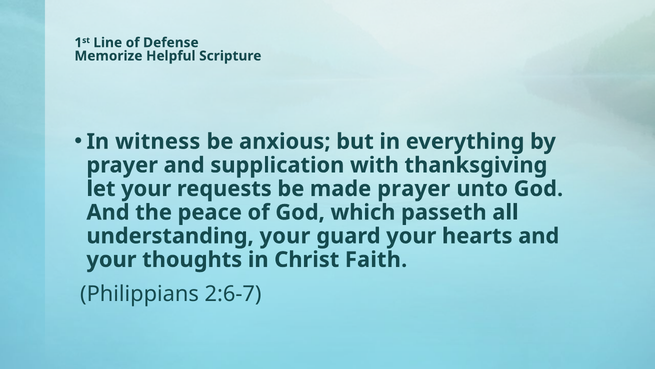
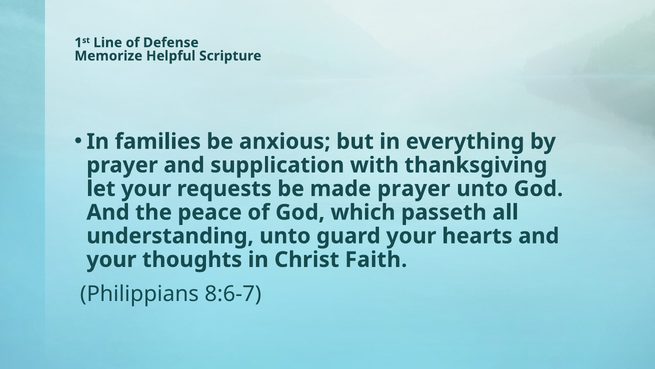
witness: witness -> families
understanding your: your -> unto
2:6-7: 2:6-7 -> 8:6-7
